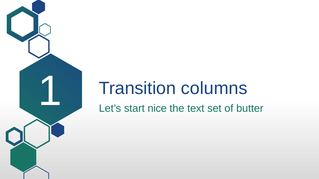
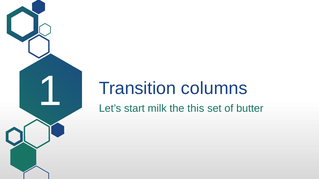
nice: nice -> milk
text: text -> this
